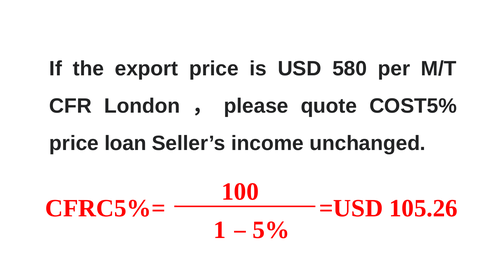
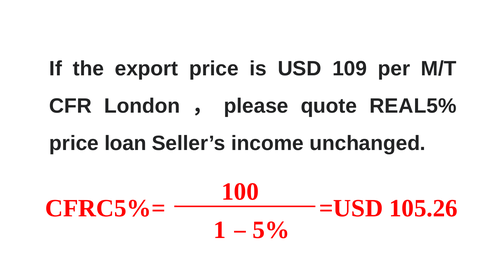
580: 580 -> 109
COST5%: COST5% -> REAL5%
